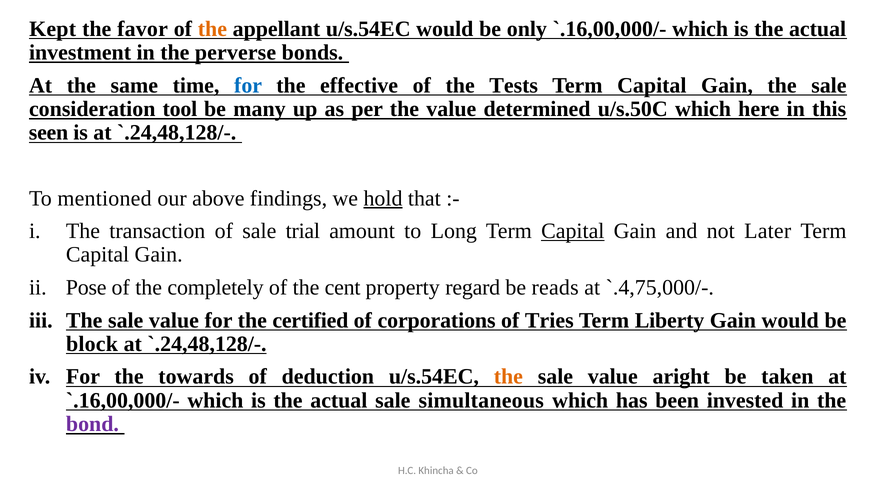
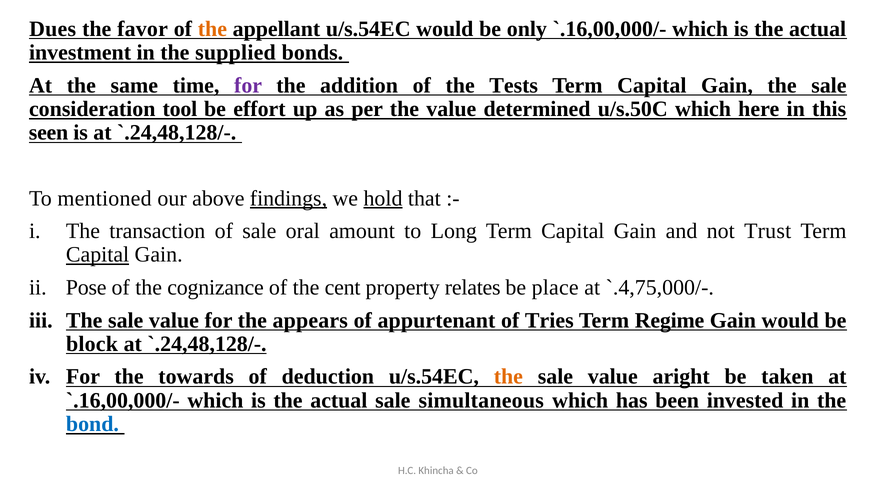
Kept: Kept -> Dues
perverse: perverse -> supplied
for at (248, 85) colour: blue -> purple
effective: effective -> addition
many: many -> effort
findings underline: none -> present
trial: trial -> oral
Capital at (573, 231) underline: present -> none
Later: Later -> Trust
Capital at (98, 255) underline: none -> present
completely: completely -> cognizance
regard: regard -> relates
reads: reads -> place
certified: certified -> appears
corporations: corporations -> appurtenant
Liberty: Liberty -> Regime
bond colour: purple -> blue
